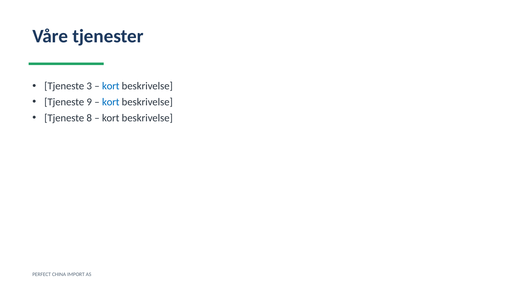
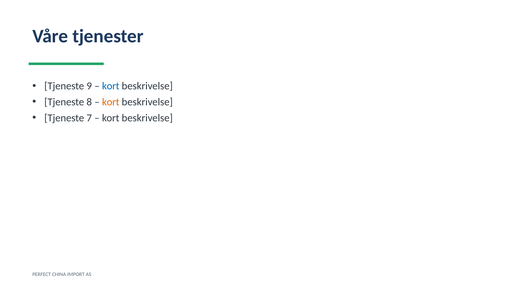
3: 3 -> 9
9: 9 -> 8
kort at (111, 102) colour: blue -> orange
8: 8 -> 7
